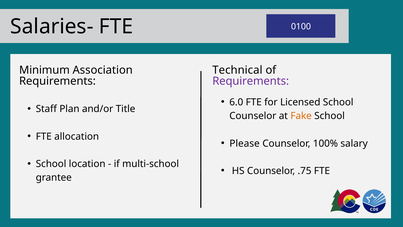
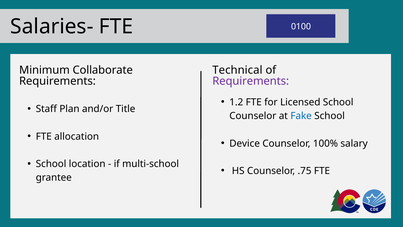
Association: Association -> Collaborate
6.0: 6.0 -> 1.2
Fake colour: orange -> blue
Please: Please -> Device
